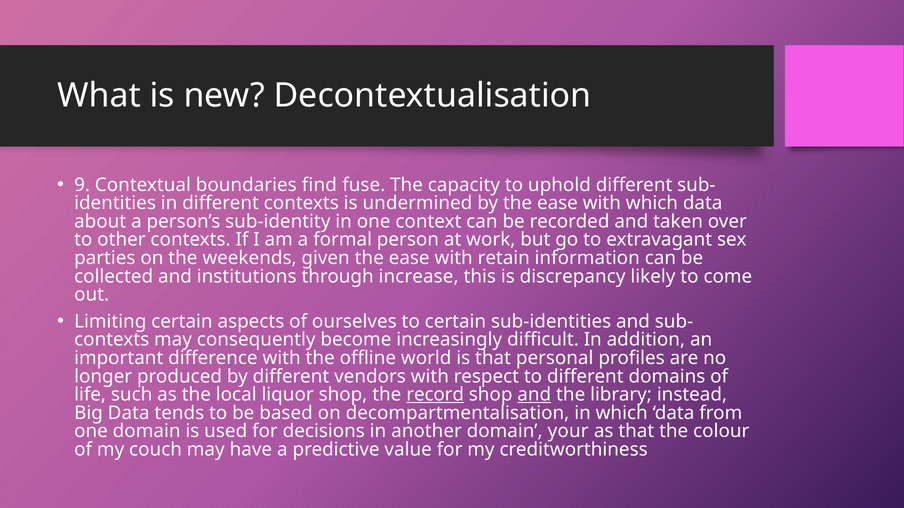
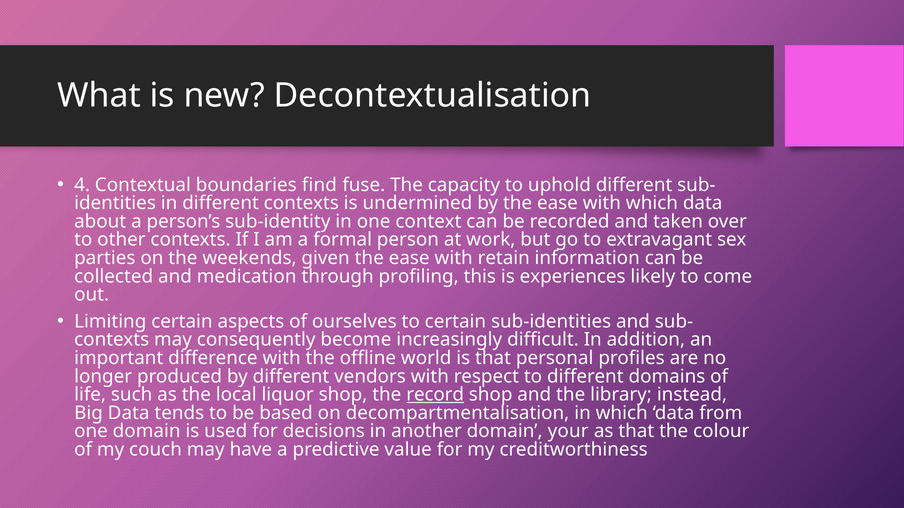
9: 9 -> 4
institutions: institutions -> medication
increase: increase -> profiling
discrepancy: discrepancy -> experiences
and at (534, 395) underline: present -> none
